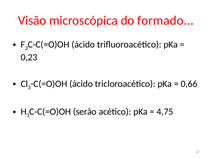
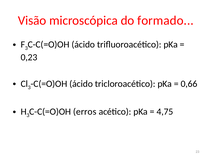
serão: serão -> erros
